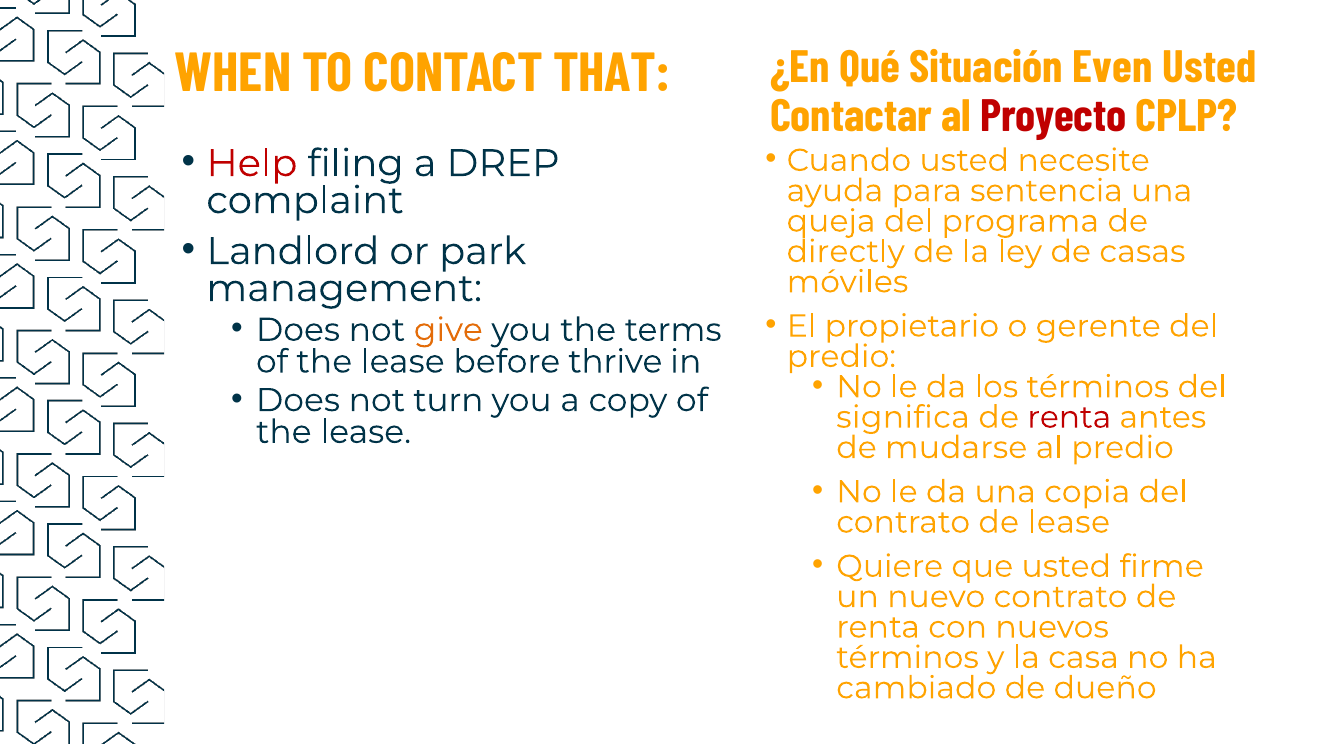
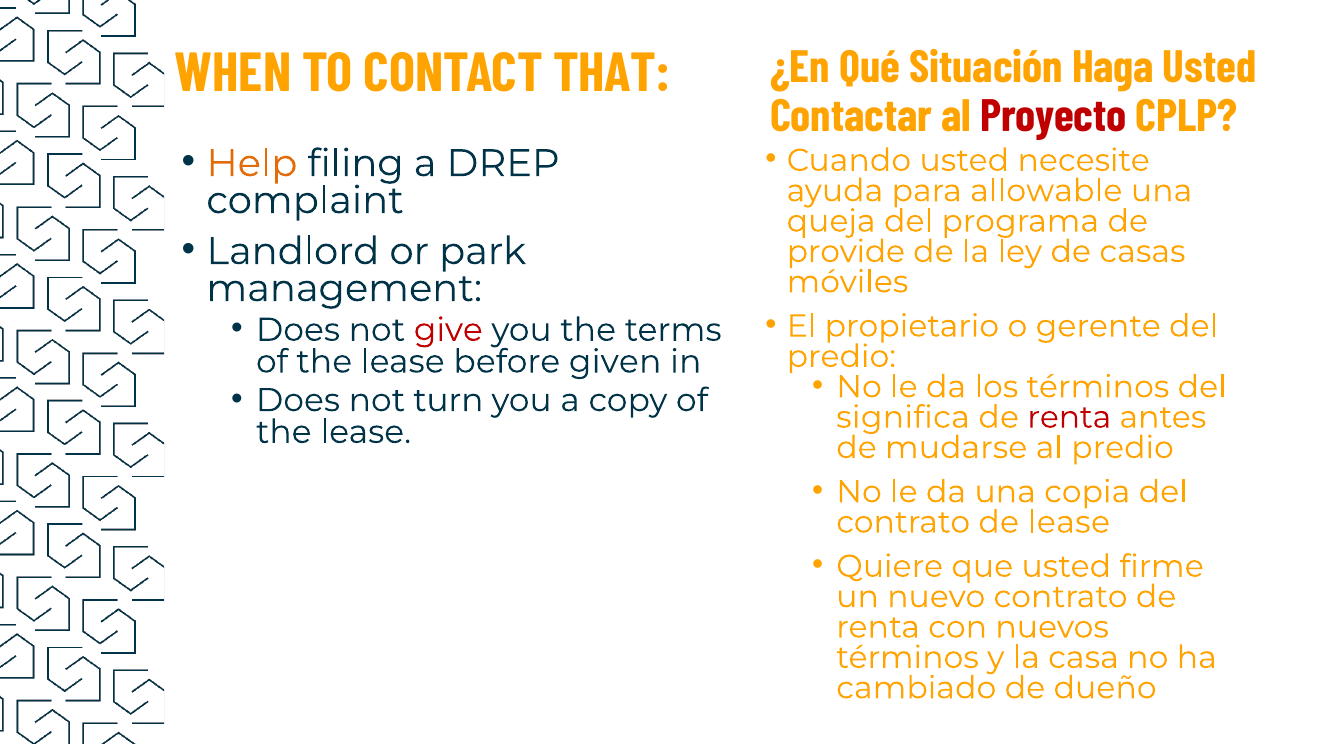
Even: Even -> Haga
Help colour: red -> orange
sentencia: sentencia -> allowable
directly: directly -> provide
give colour: orange -> red
thrive: thrive -> given
